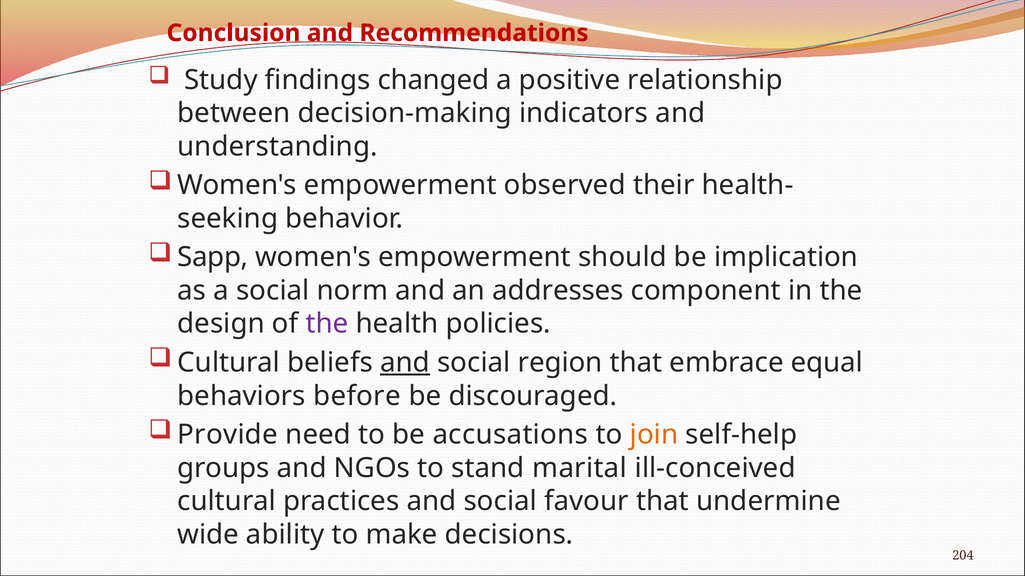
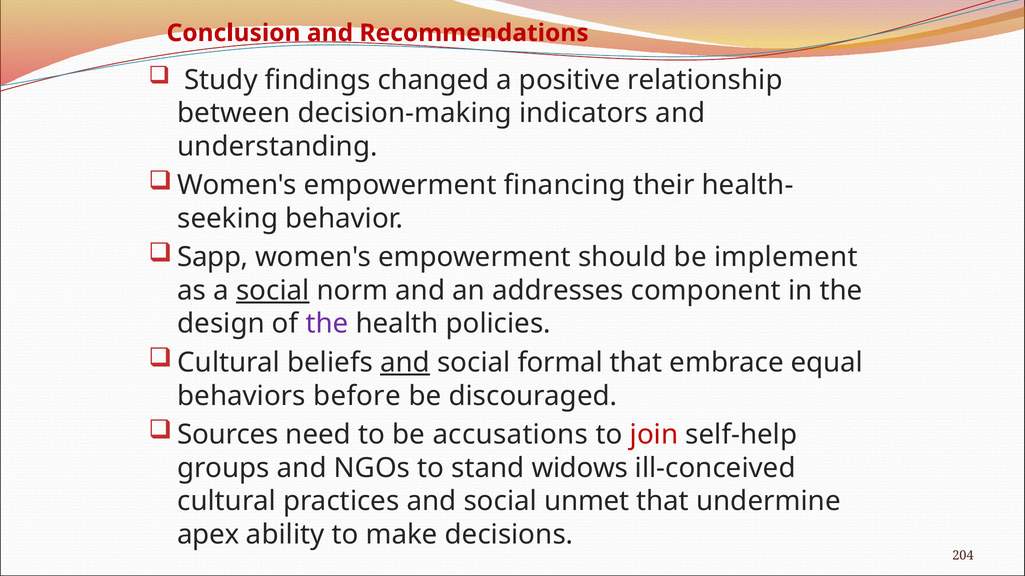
observed: observed -> financing
implication: implication -> implement
social at (273, 291) underline: none -> present
region: region -> formal
Provide: Provide -> Sources
join colour: orange -> red
marital: marital -> widows
favour: favour -> unmet
wide: wide -> apex
